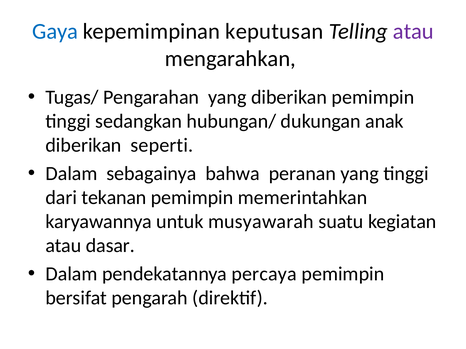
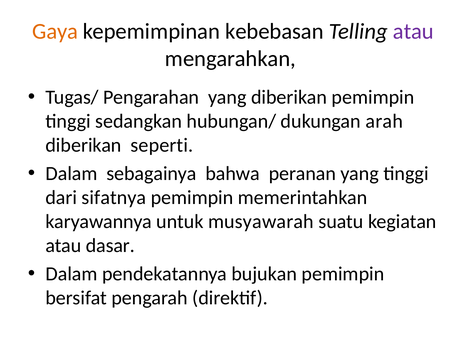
Gaya colour: blue -> orange
keputusan: keputusan -> kebebasan
anak: anak -> arah
tekanan: tekanan -> sifatnya
percaya: percaya -> bujukan
